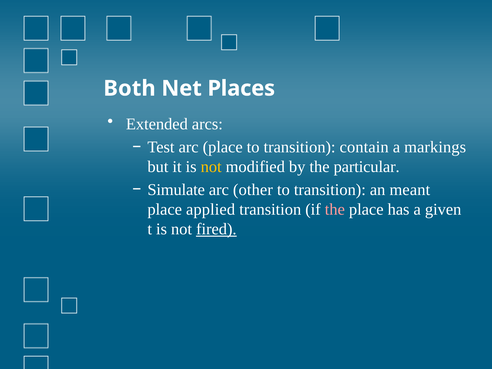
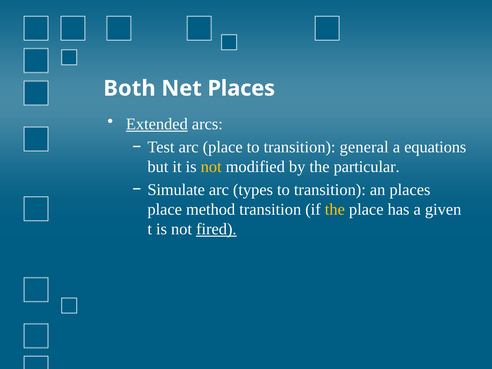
Extended underline: none -> present
contain: contain -> general
markings: markings -> equations
other: other -> types
an meant: meant -> places
applied: applied -> method
the at (335, 209) colour: pink -> yellow
